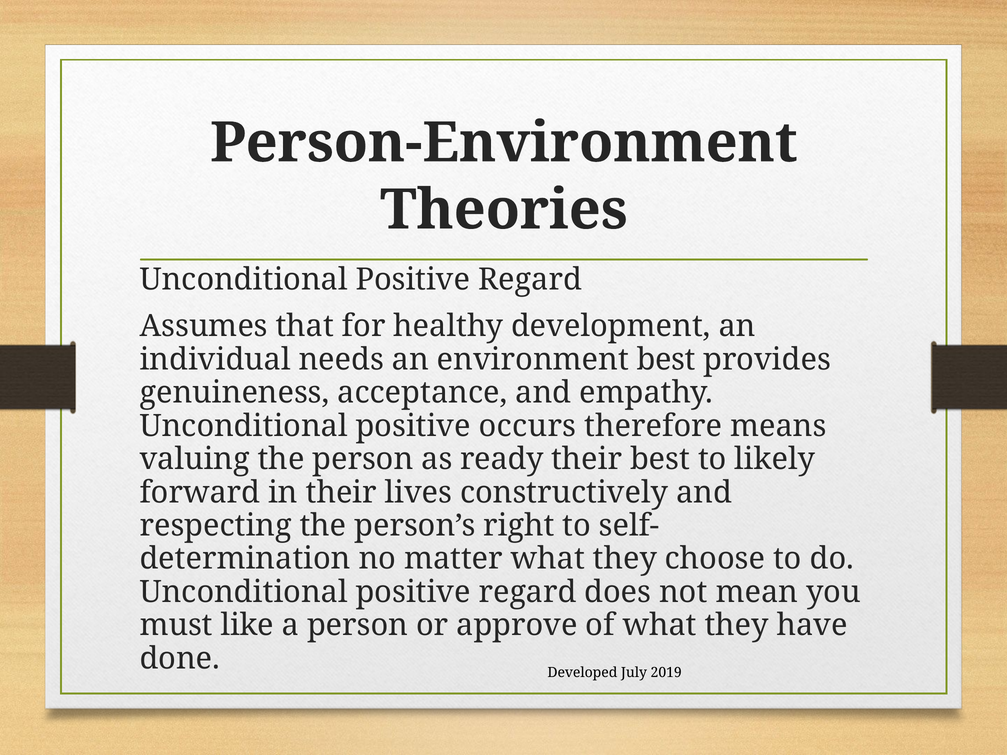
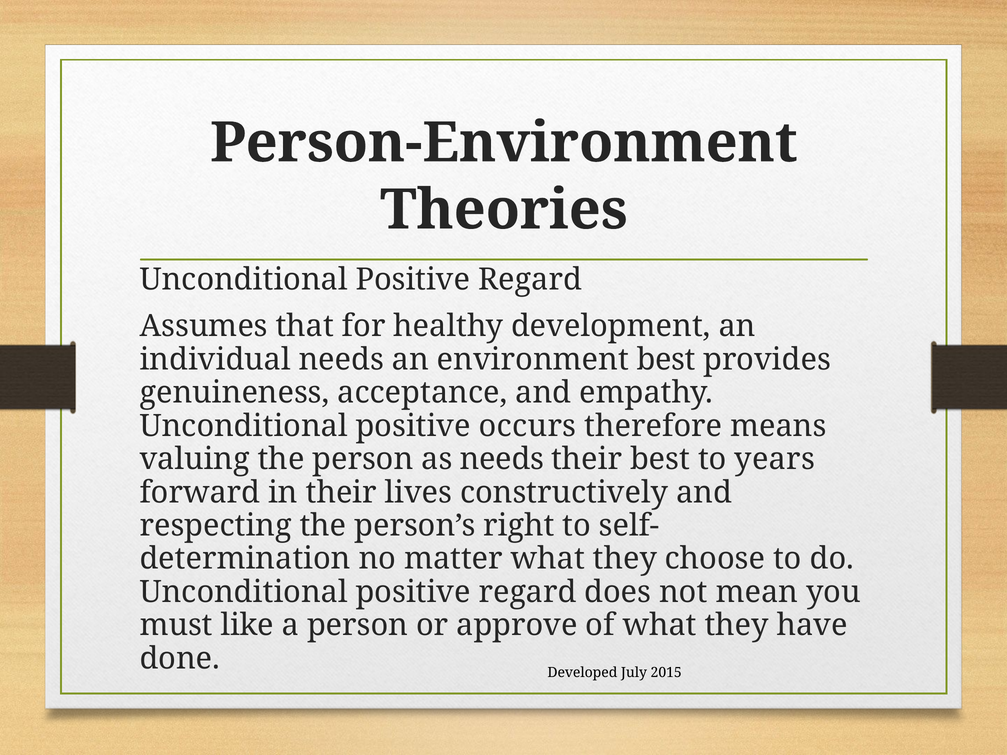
as ready: ready -> needs
likely: likely -> years
2019: 2019 -> 2015
